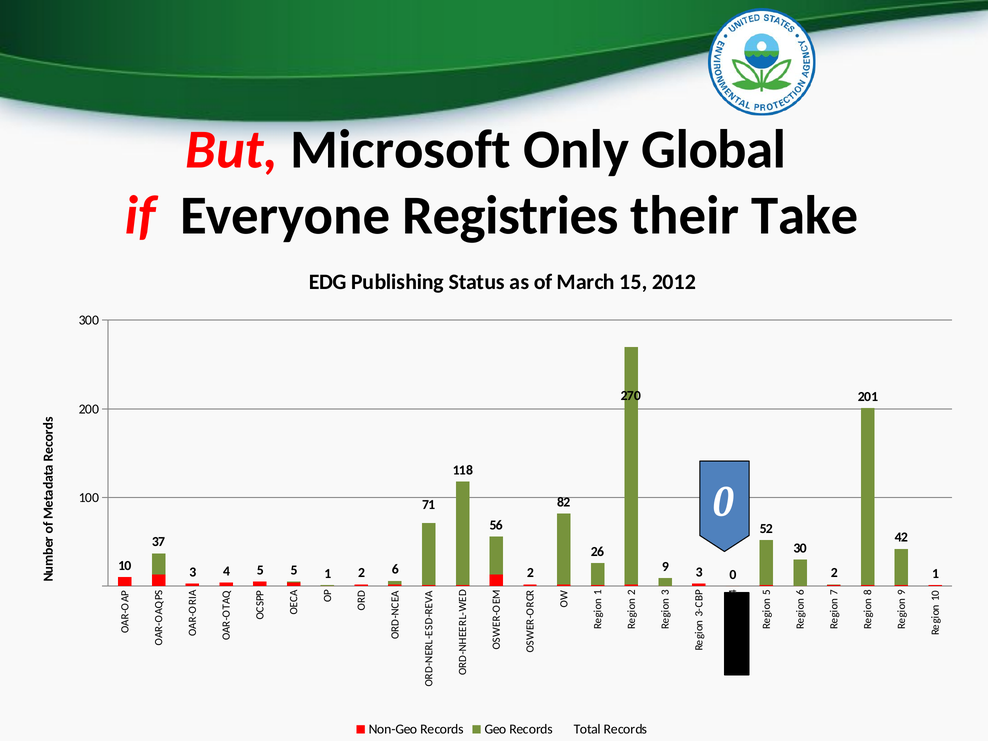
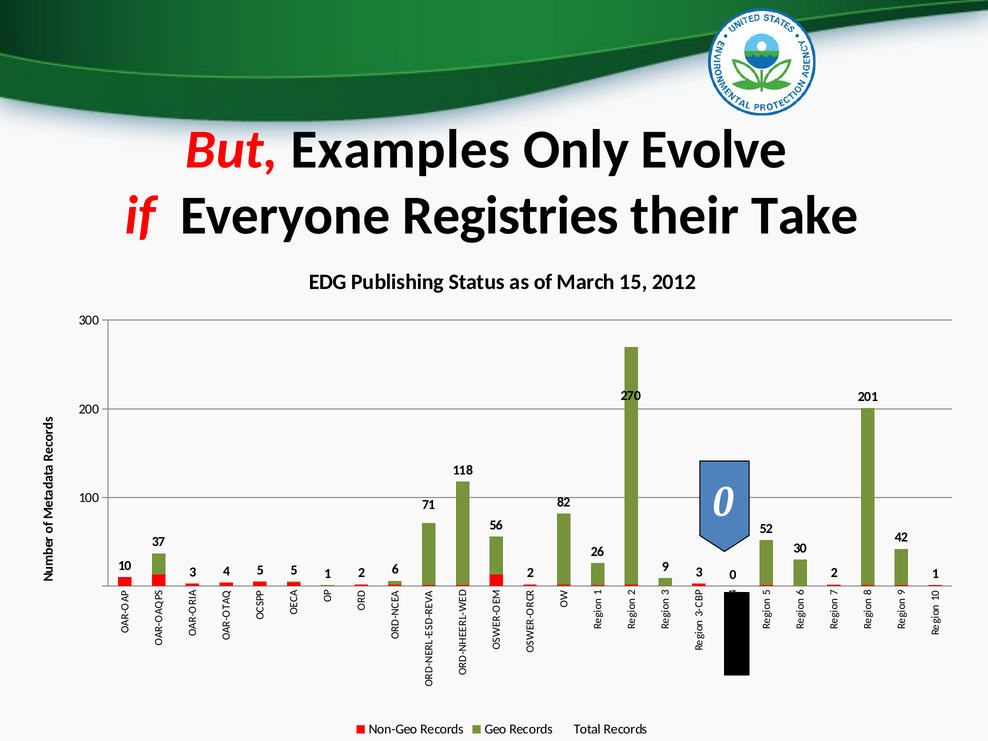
Microsoft: Microsoft -> Examples
Global: Global -> Evolve
